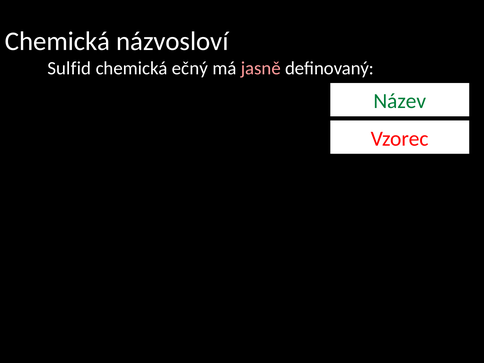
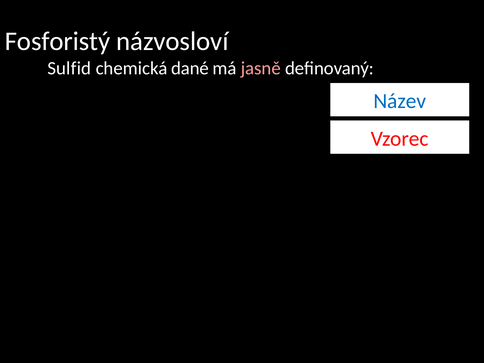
Chemická at (57, 41): Chemická -> Fosforistý
ečný: ečný -> dané
Název colour: green -> blue
